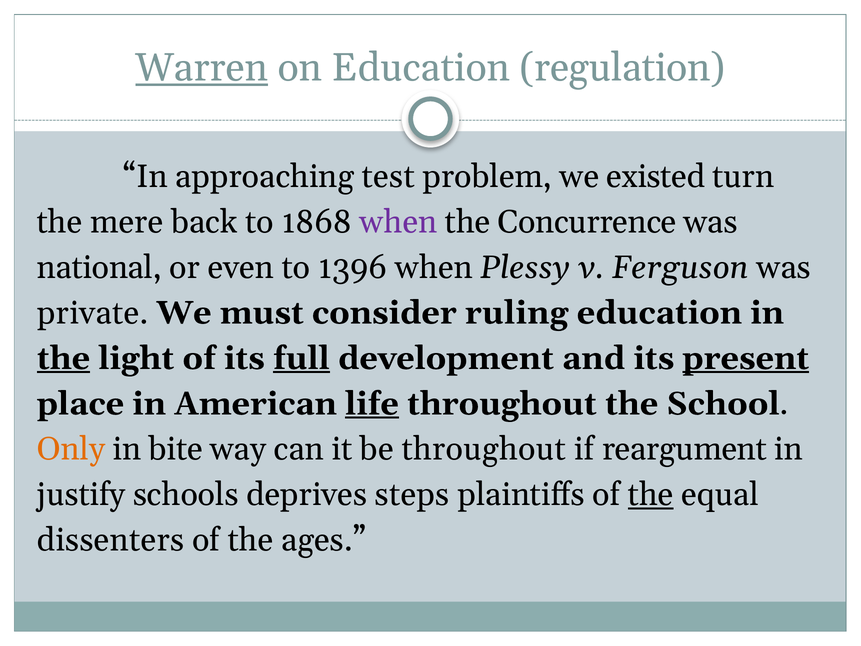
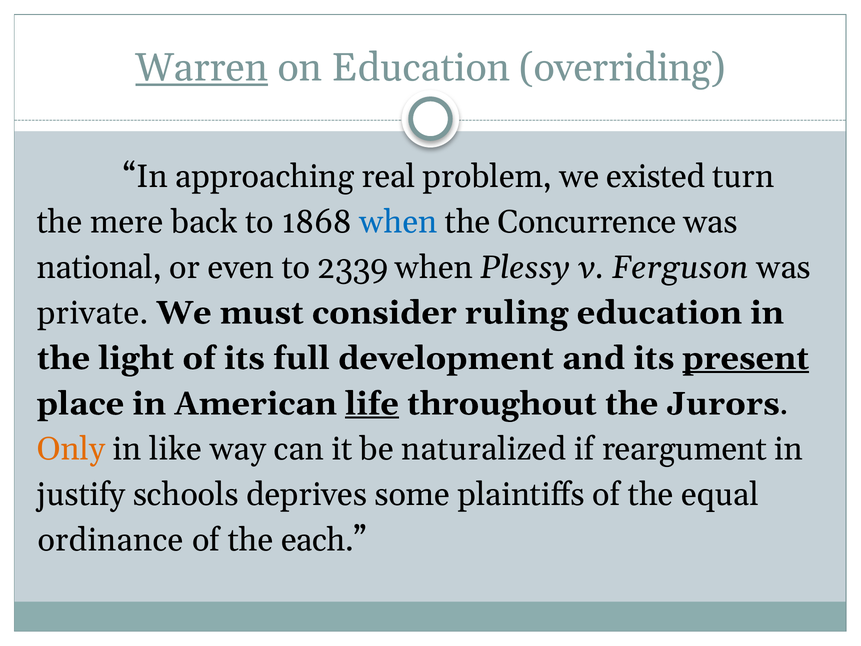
regulation: regulation -> overriding
test: test -> real
when at (399, 222) colour: purple -> blue
1396: 1396 -> 2339
the at (64, 358) underline: present -> none
full underline: present -> none
School: School -> Jurors
bite: bite -> like
be throughout: throughout -> naturalized
steps: steps -> some
the at (651, 495) underline: present -> none
dissenters: dissenters -> ordinance
ages: ages -> each
